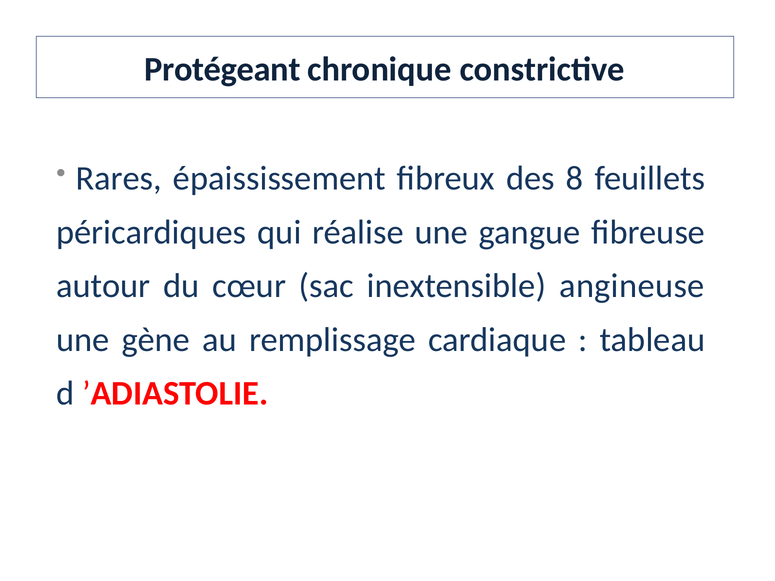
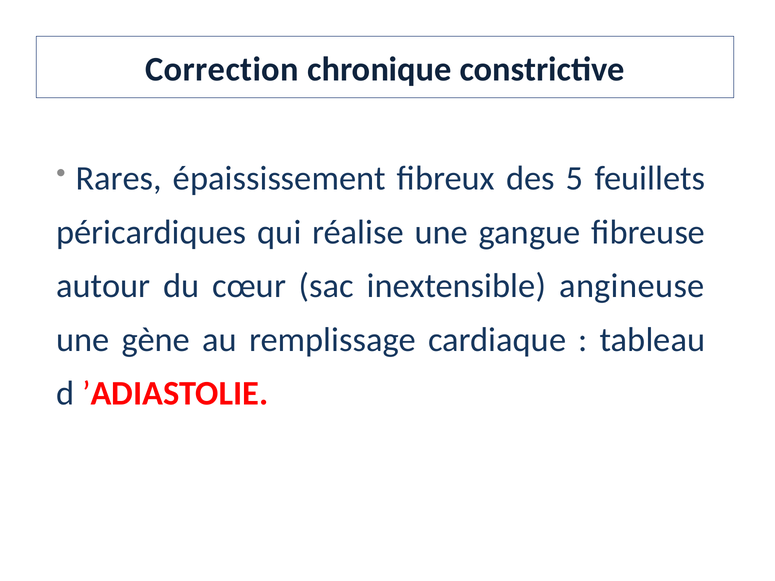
Protégeant: Protégeant -> Correction
8: 8 -> 5
